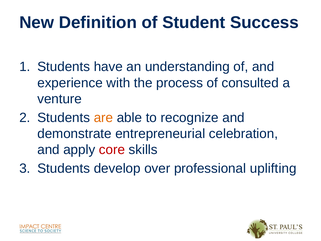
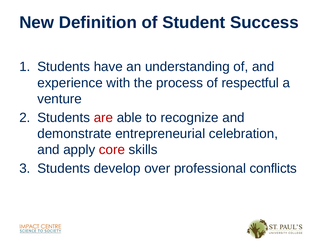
consulted: consulted -> respectful
are colour: orange -> red
uplifting: uplifting -> conflicts
